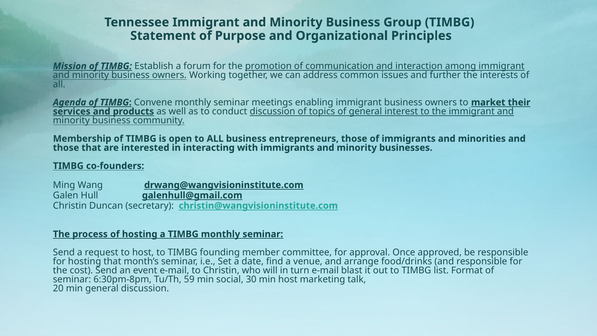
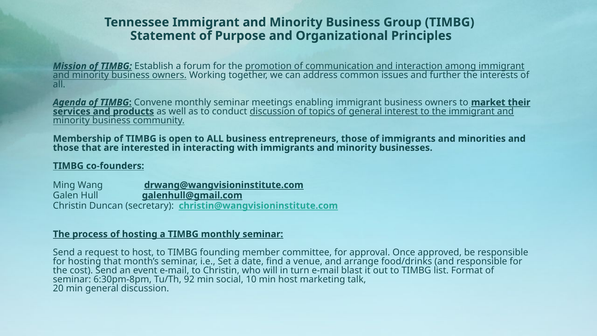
59: 59 -> 92
30: 30 -> 10
